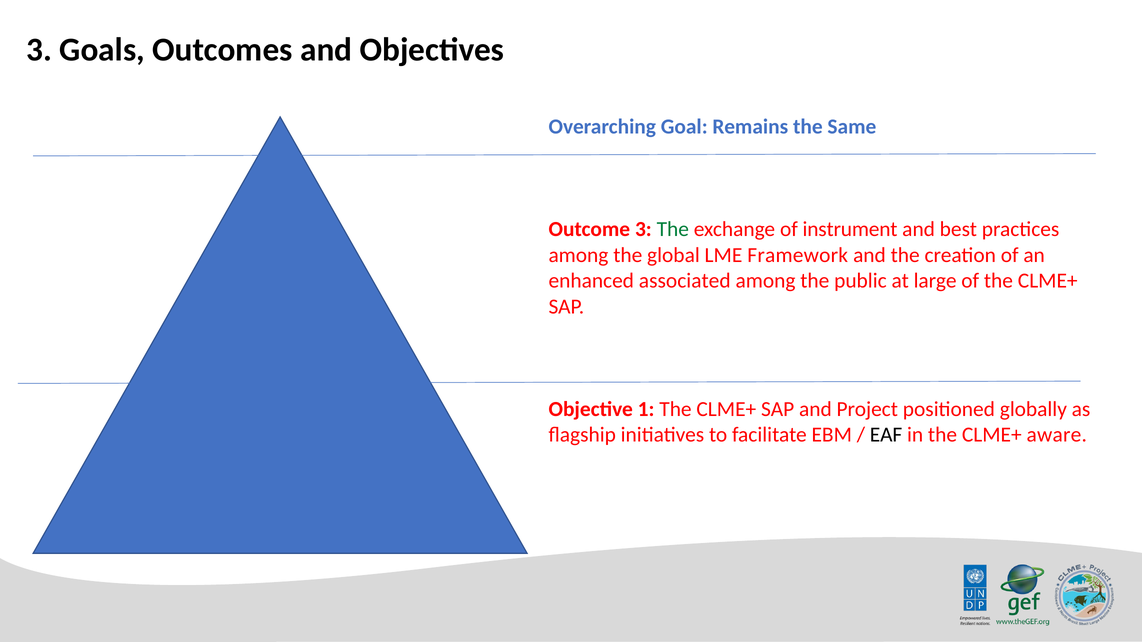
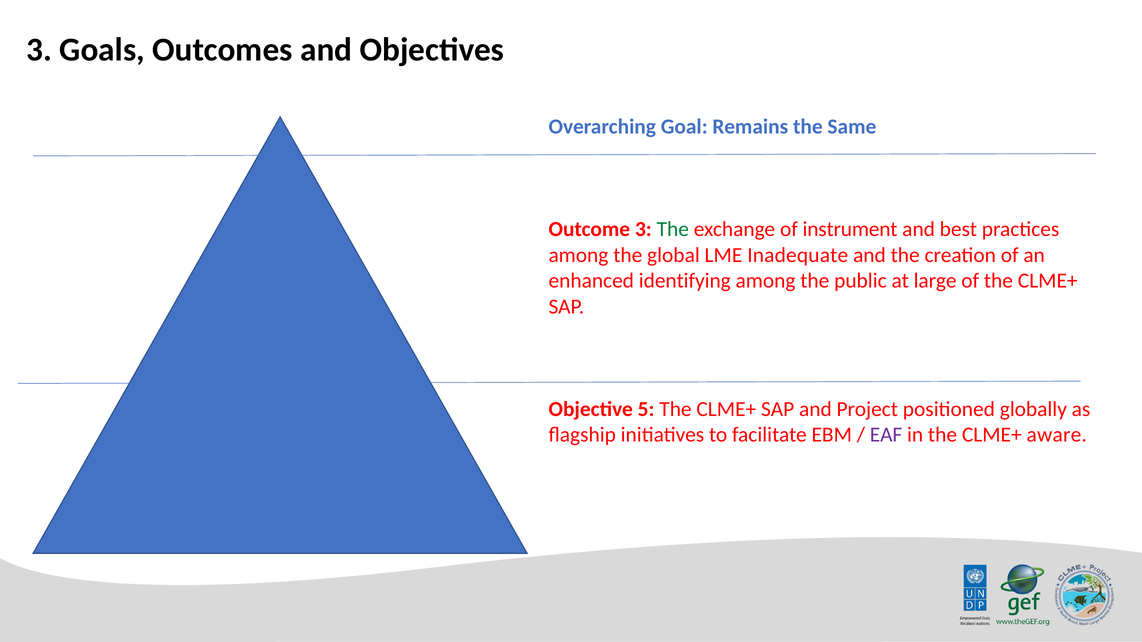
Framework: Framework -> Inadequate
associated: associated -> identifying
1: 1 -> 5
EAF colour: black -> purple
